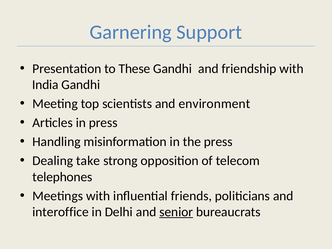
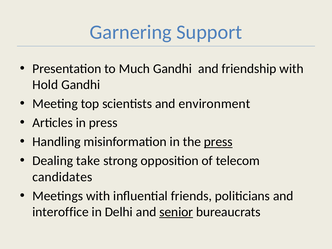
These: These -> Much
India: India -> Hold
press at (218, 142) underline: none -> present
telephones: telephones -> candidates
